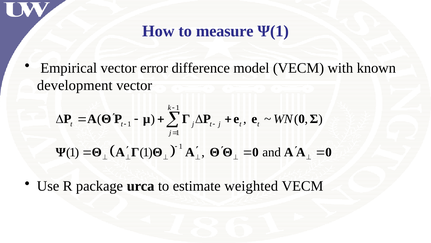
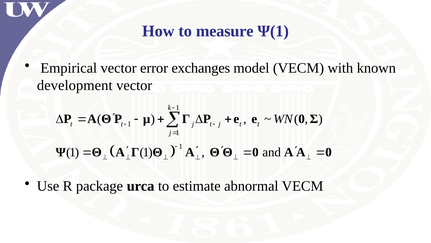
difference: difference -> exchanges
weighted: weighted -> abnormal
